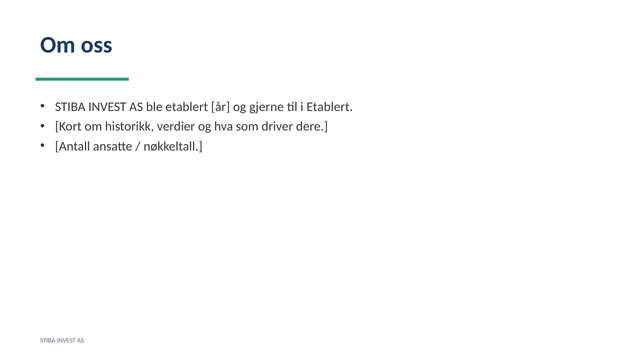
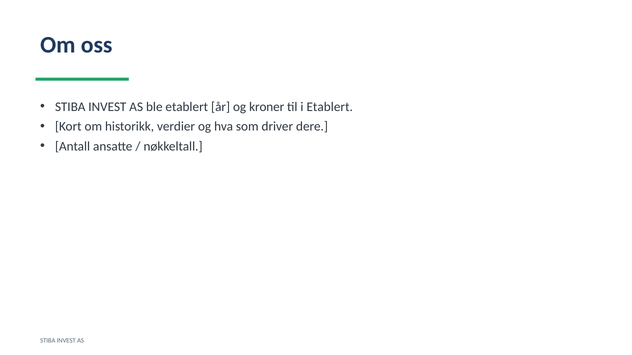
gjerne: gjerne -> kroner
